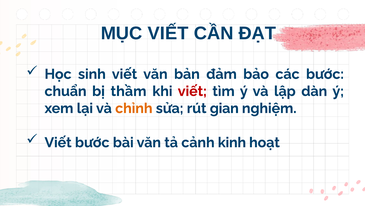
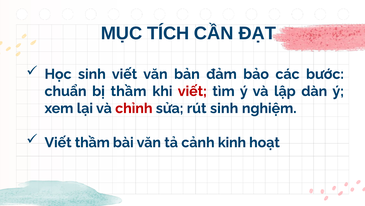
MỤC VIẾT: VIẾT -> TÍCH
chỉnh colour: orange -> red
rút gian: gian -> sinh
Viết bước: bước -> thầm
